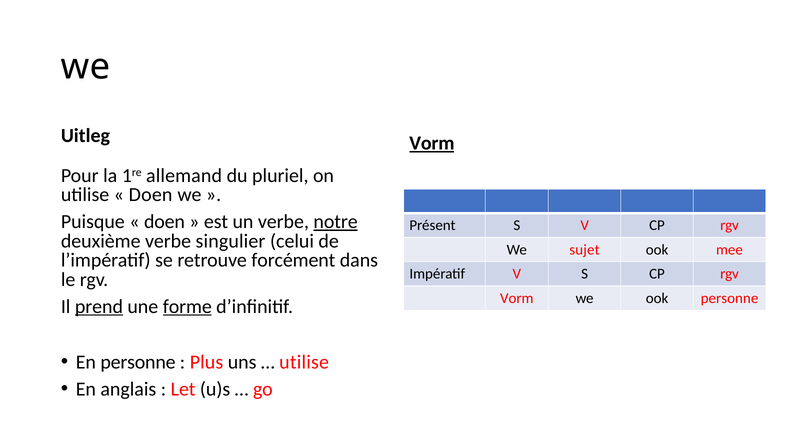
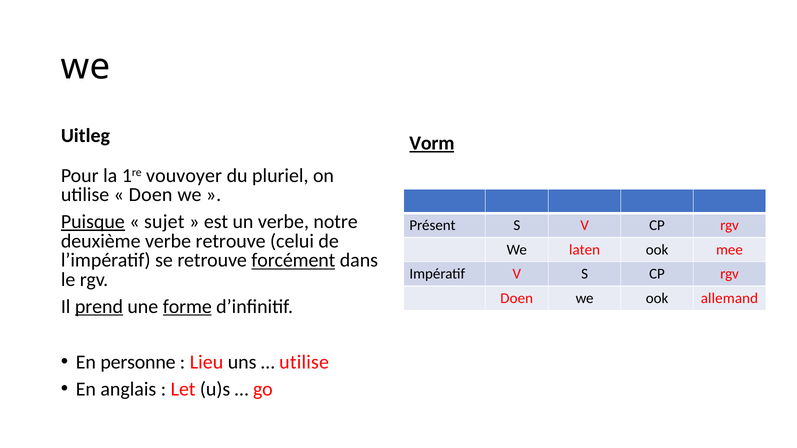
allemand: allemand -> vouvoyer
Puisque underline: none -> present
doen at (164, 222): doen -> sujet
notre underline: present -> none
verbe singulier: singulier -> retrouve
sujet: sujet -> laten
forcément underline: none -> present
Vorm at (517, 298): Vorm -> Doen
ook personne: personne -> allemand
Plus: Plus -> Lieu
